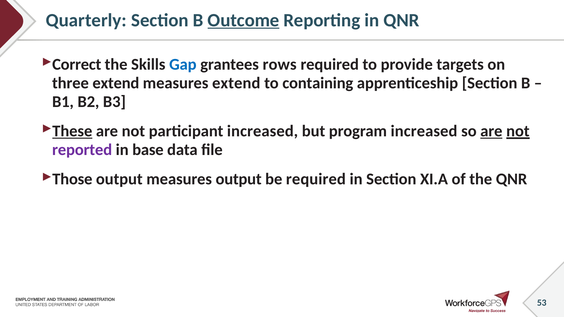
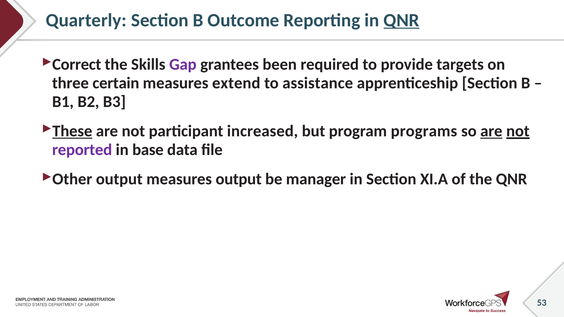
Outcome underline: present -> none
QNR at (401, 20) underline: none -> present
Gap colour: blue -> purple
rows: rows -> been
three extend: extend -> certain
containing: containing -> assistance
program increased: increased -> programs
Those: Those -> Other
be required: required -> manager
